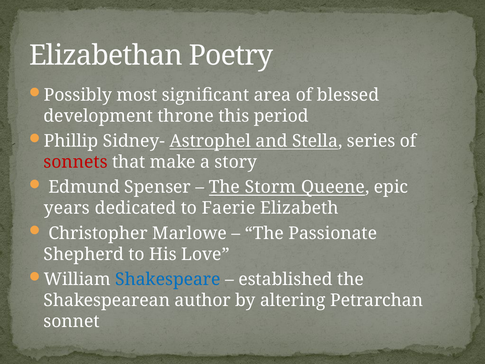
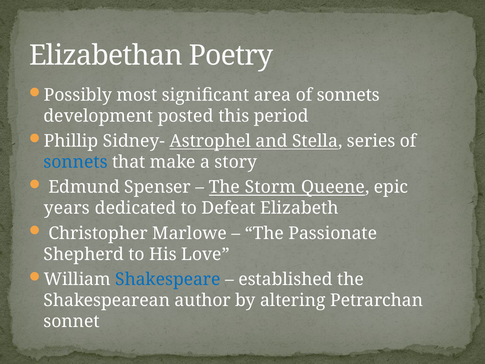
area of blessed: blessed -> sonnets
throne: throne -> posted
sonnets at (76, 162) colour: red -> blue
Faerie: Faerie -> Defeat
